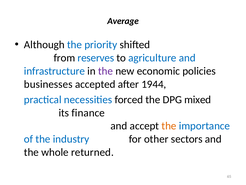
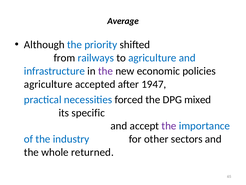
reserves: reserves -> railways
businesses at (48, 84): businesses -> agriculture
1944: 1944 -> 1947
finance: finance -> specific
the at (169, 126) colour: orange -> purple
